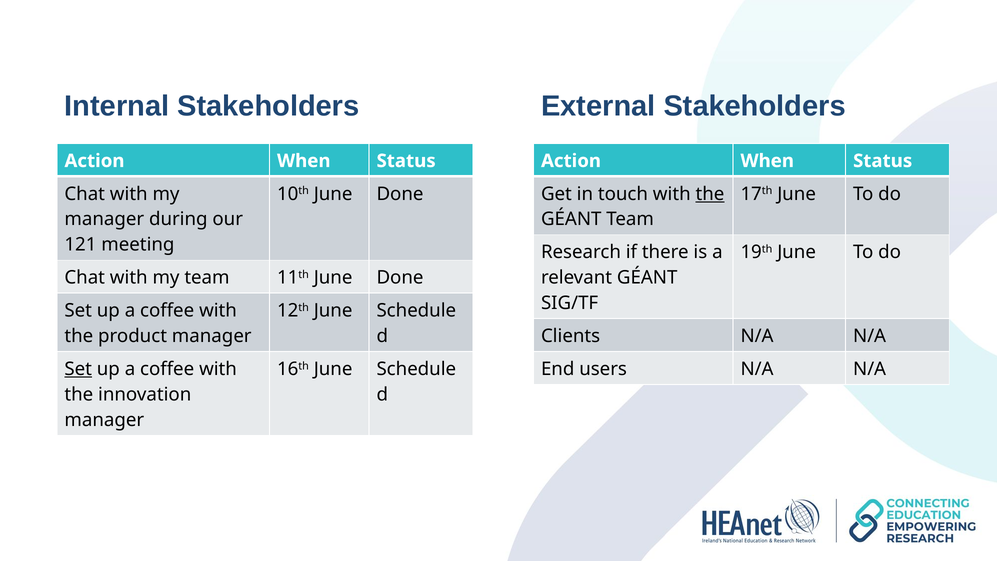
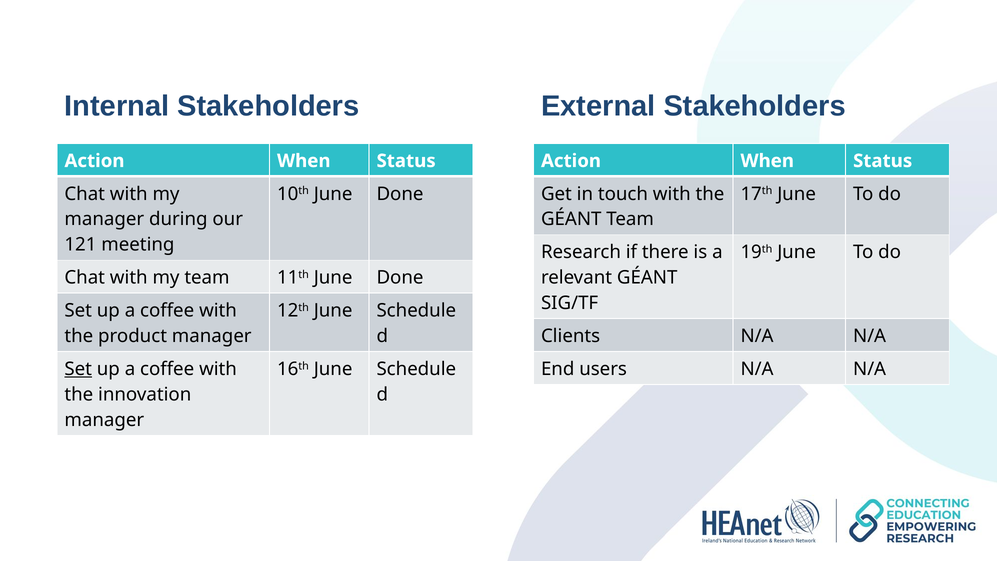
the at (710, 194) underline: present -> none
